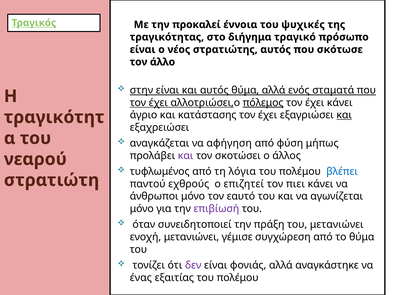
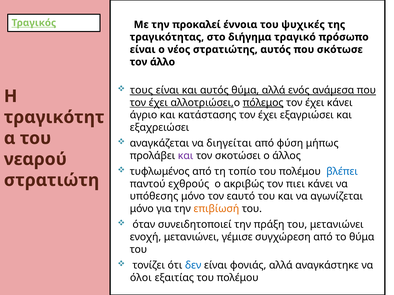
στην: στην -> τους
σταματά: σταματά -> ανάµεσα
και at (344, 115) underline: present -> none
αφήγηση: αφήγηση -> διηγείται
λόγια: λόγια -> τοπίο
επιζητεί: επιζητεί -> ακριβώς
άνθρωποι: άνθρωποι -> υπόθεσης
επιβίωσή colour: purple -> orange
δεν colour: purple -> blue
ένας: ένας -> όλοι
